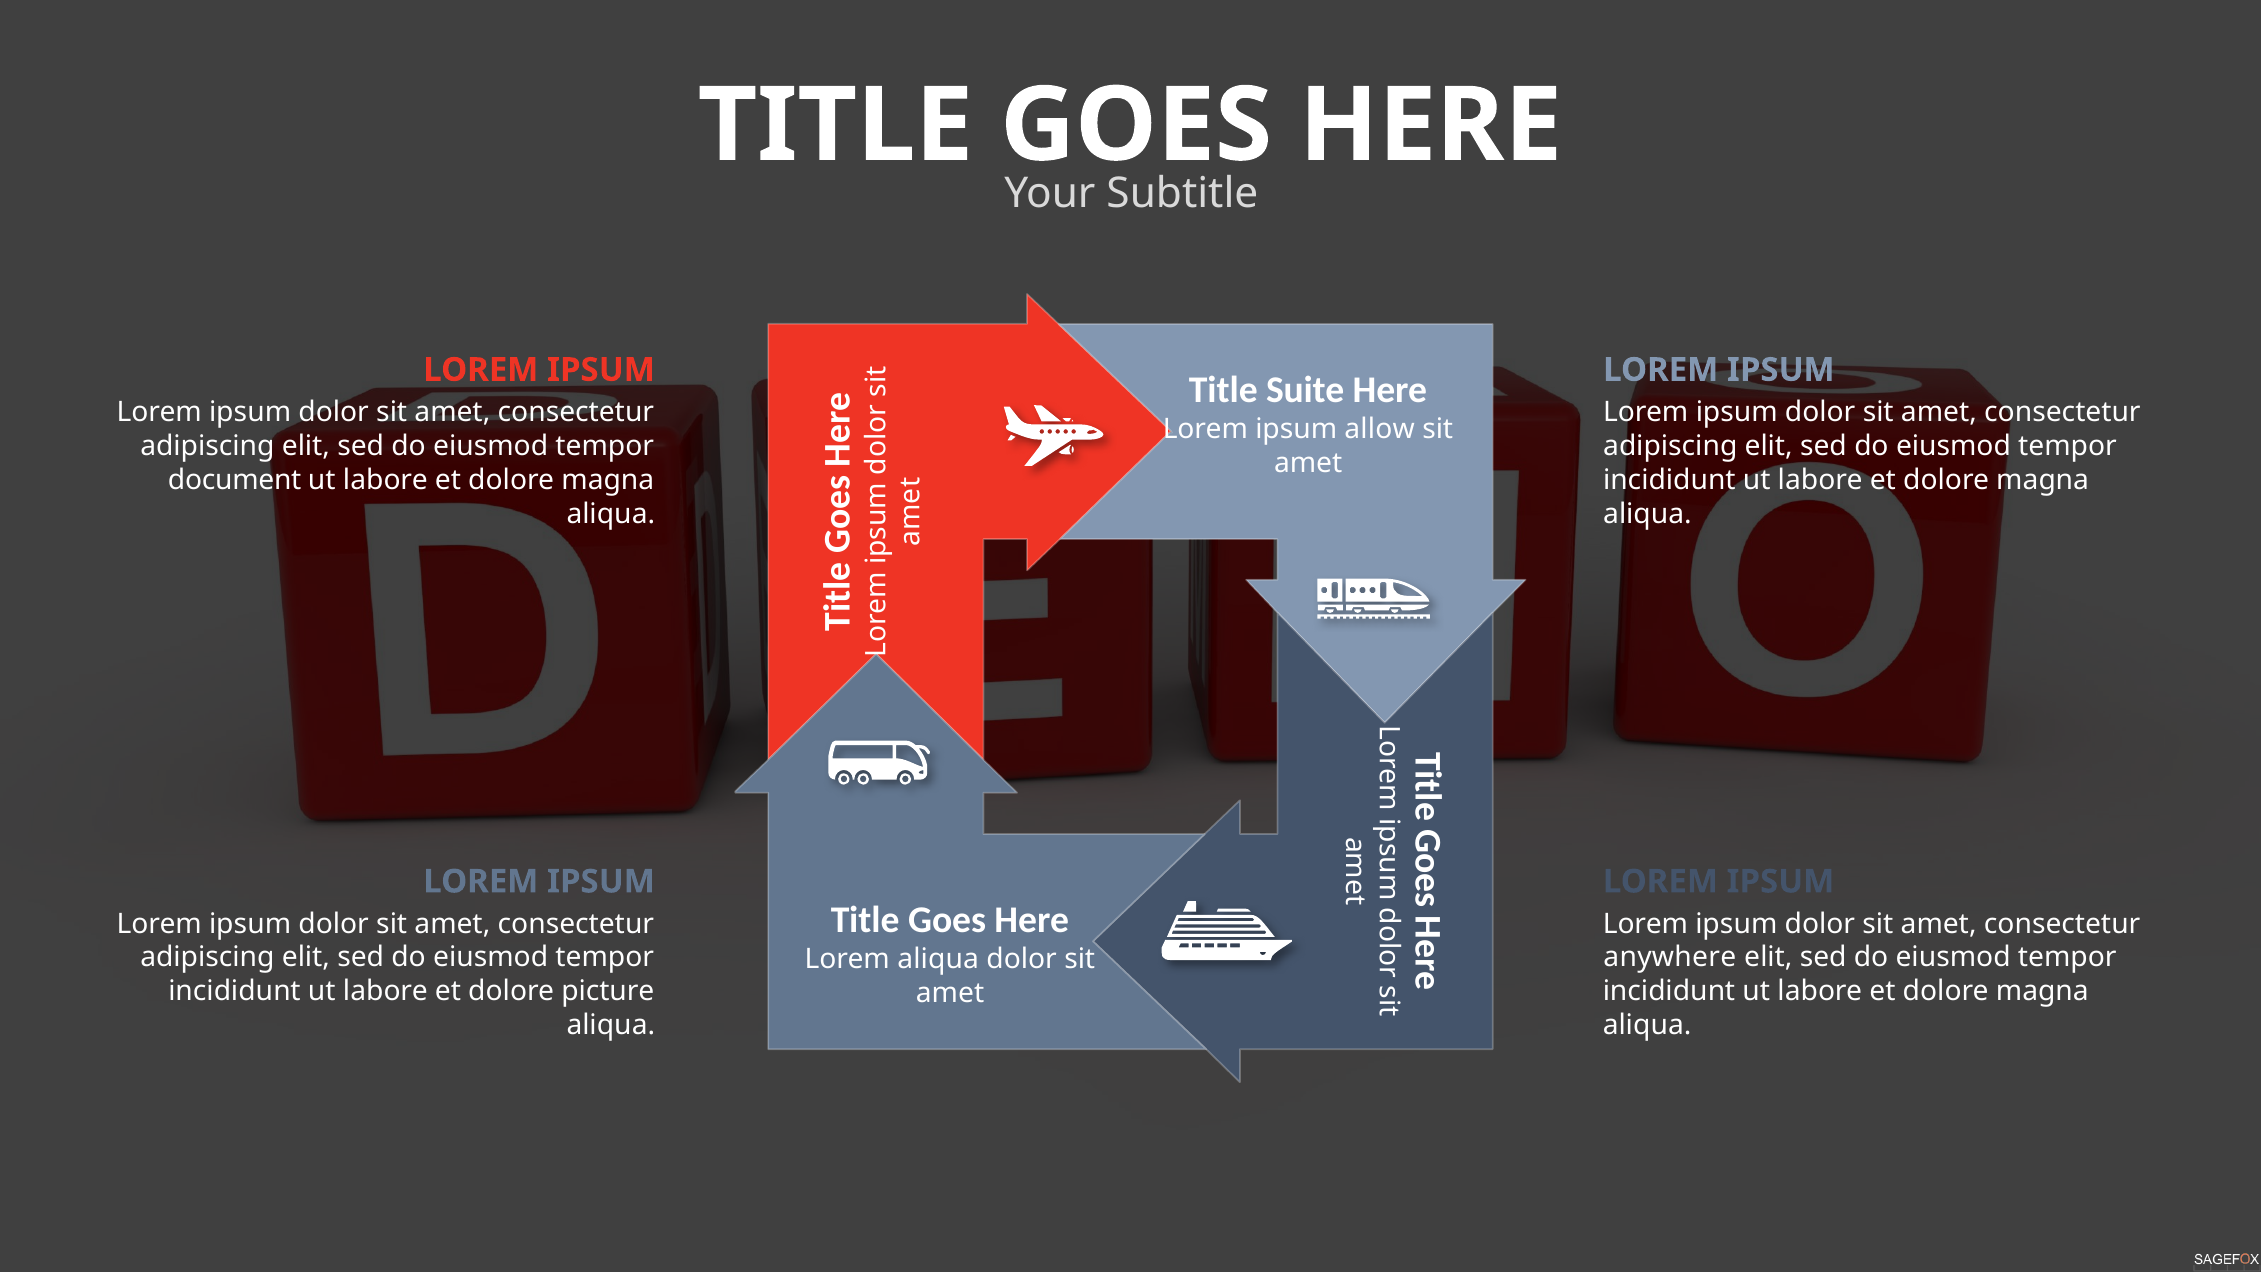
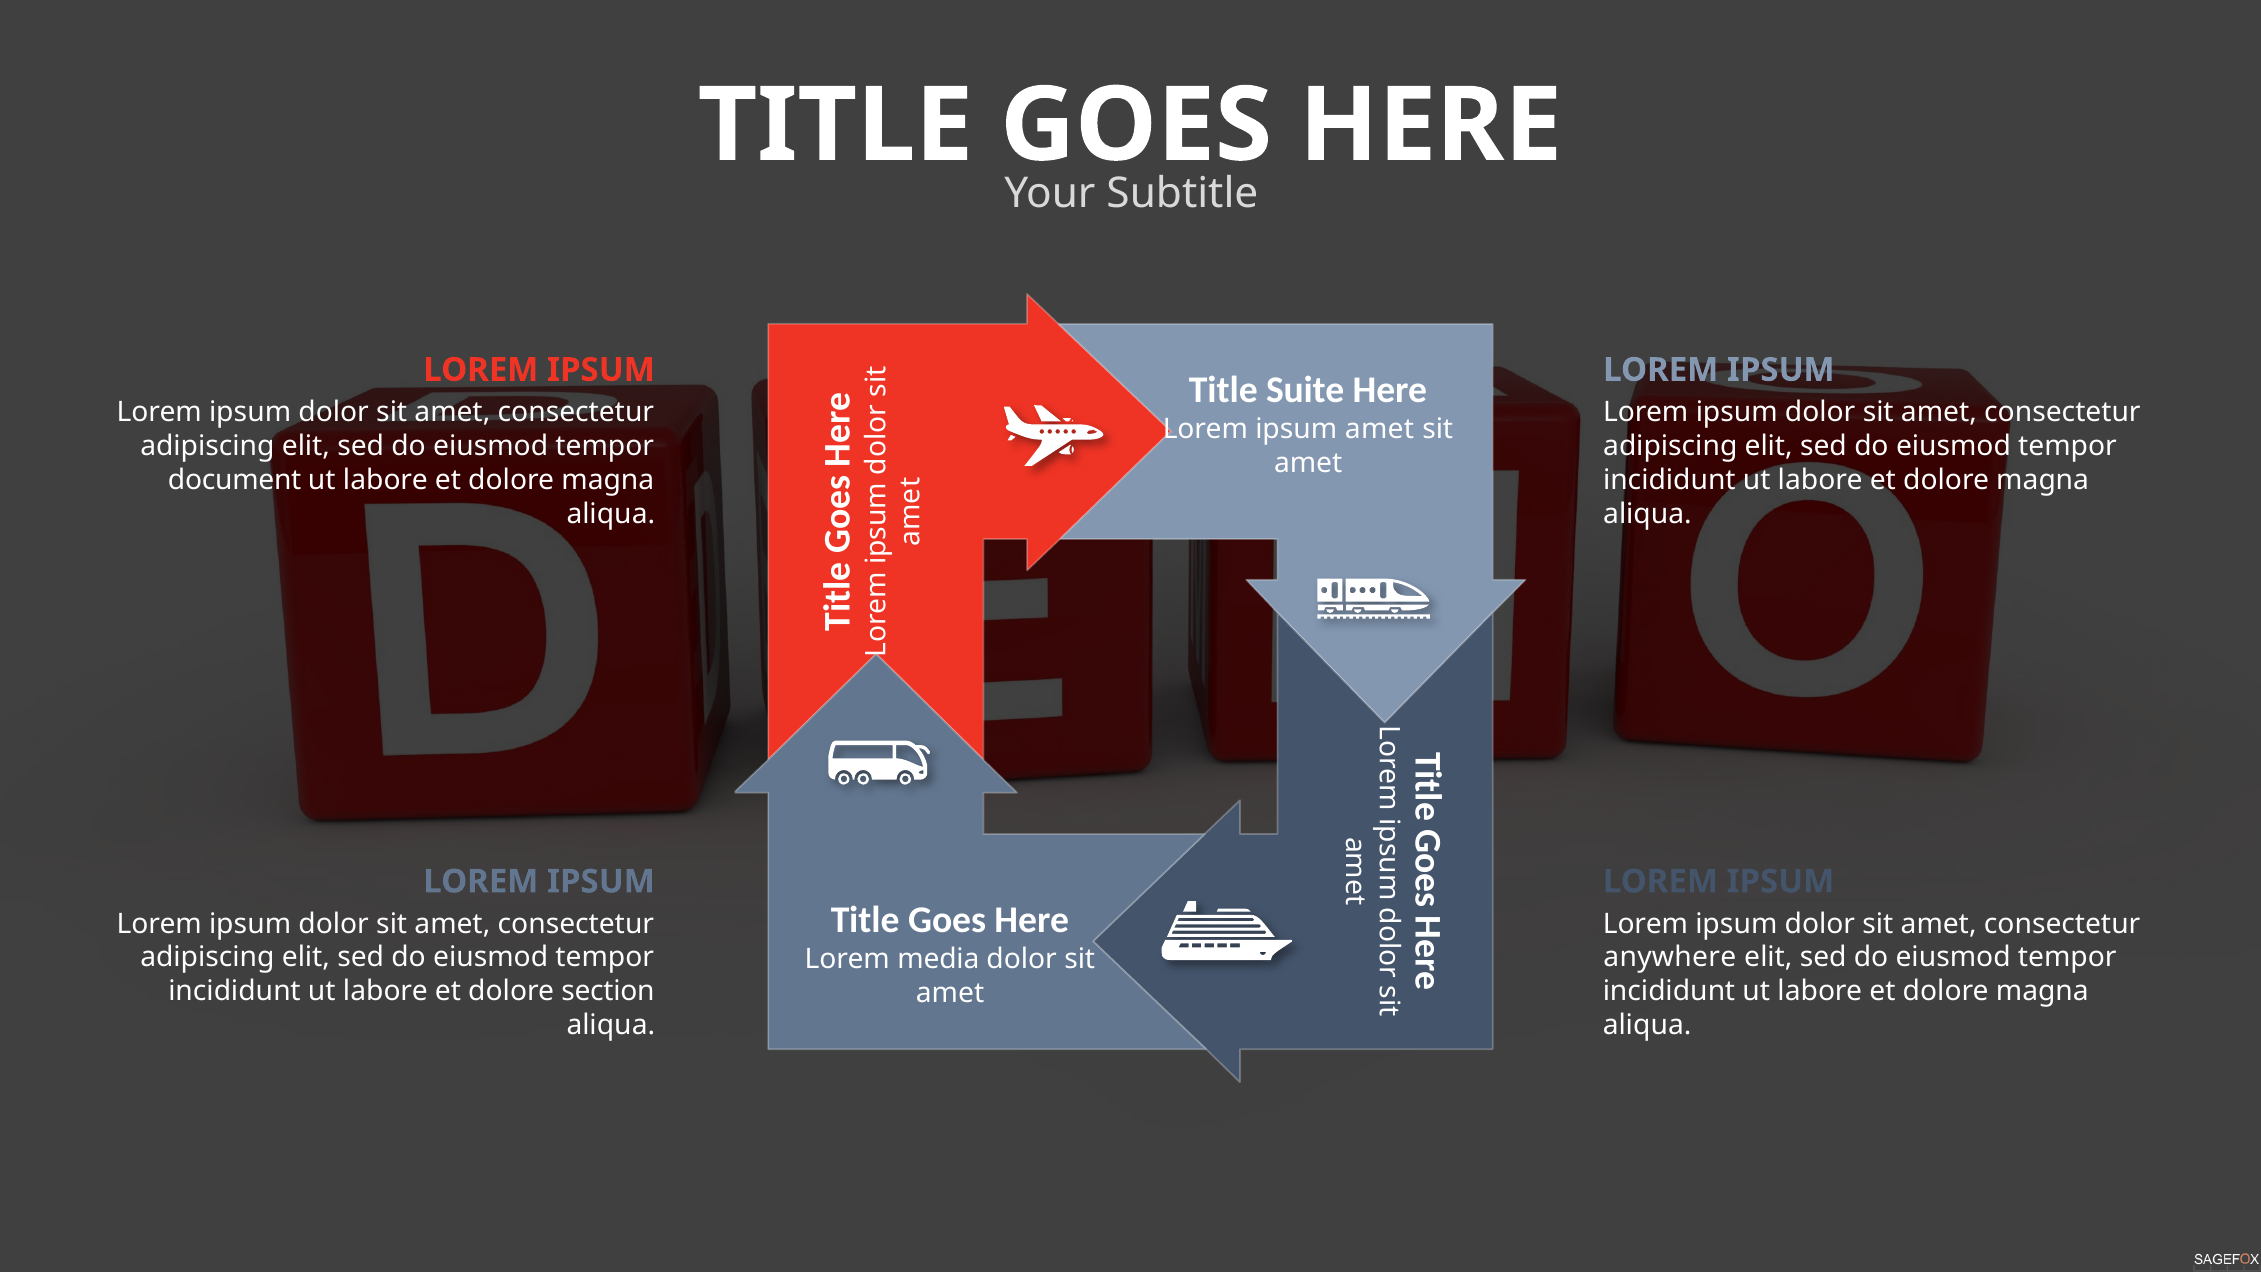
ipsum allow: allow -> amet
Lorem aliqua: aliqua -> media
picture: picture -> section
